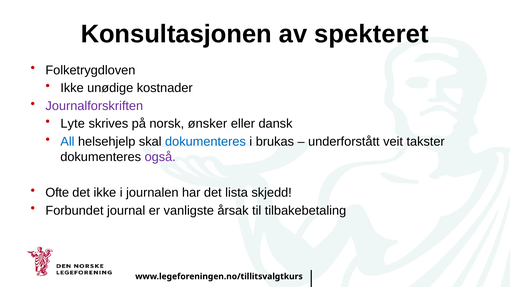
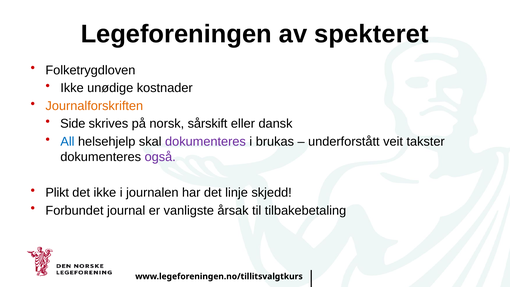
Konsultasjonen: Konsultasjonen -> Legeforeningen
Journalforskriften colour: purple -> orange
Lyte: Lyte -> Side
ønsker: ønsker -> sårskift
dokumenteres at (205, 142) colour: blue -> purple
Ofte: Ofte -> Plikt
lista: lista -> linje
